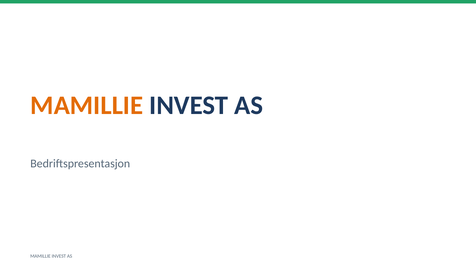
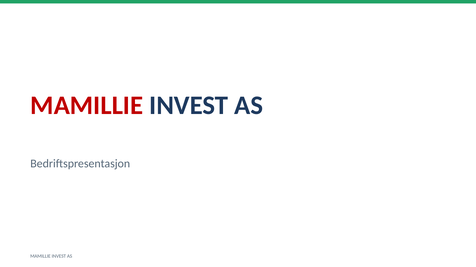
MAMILLIE at (87, 106) colour: orange -> red
